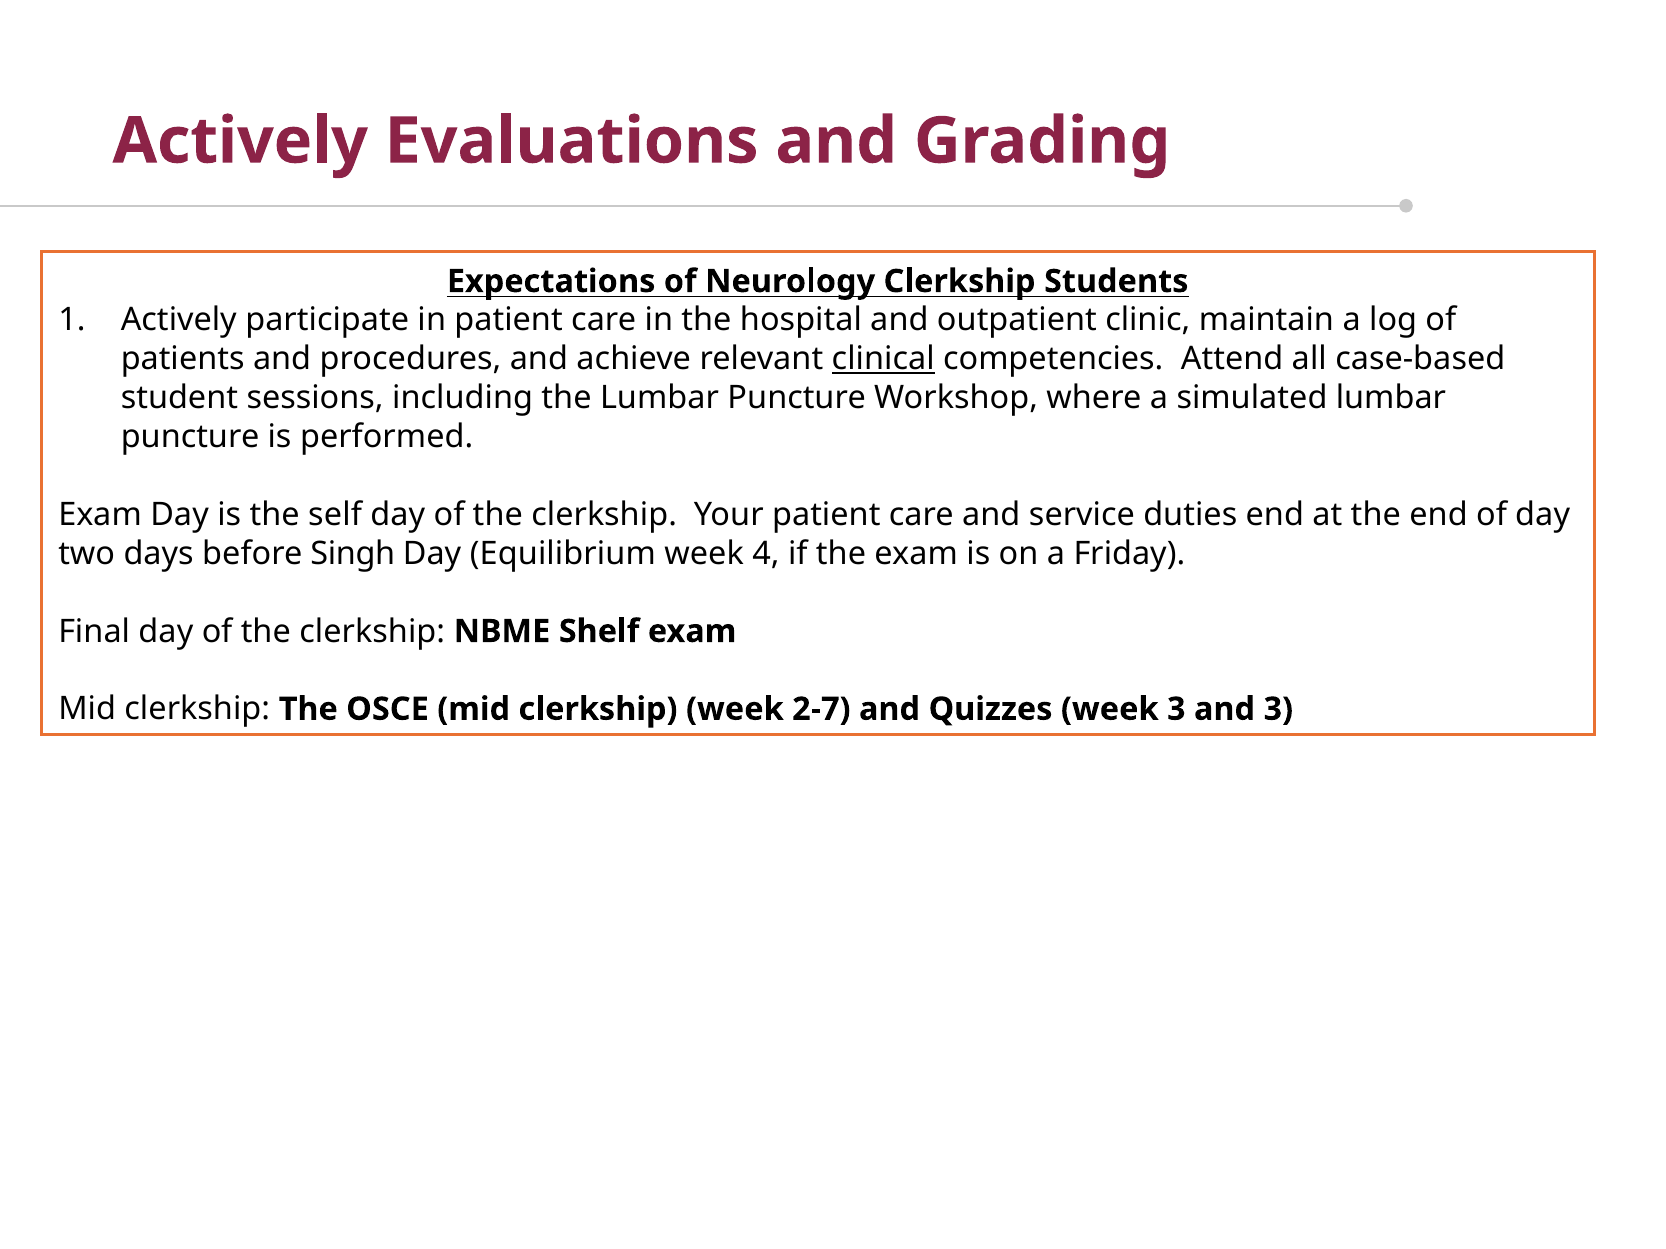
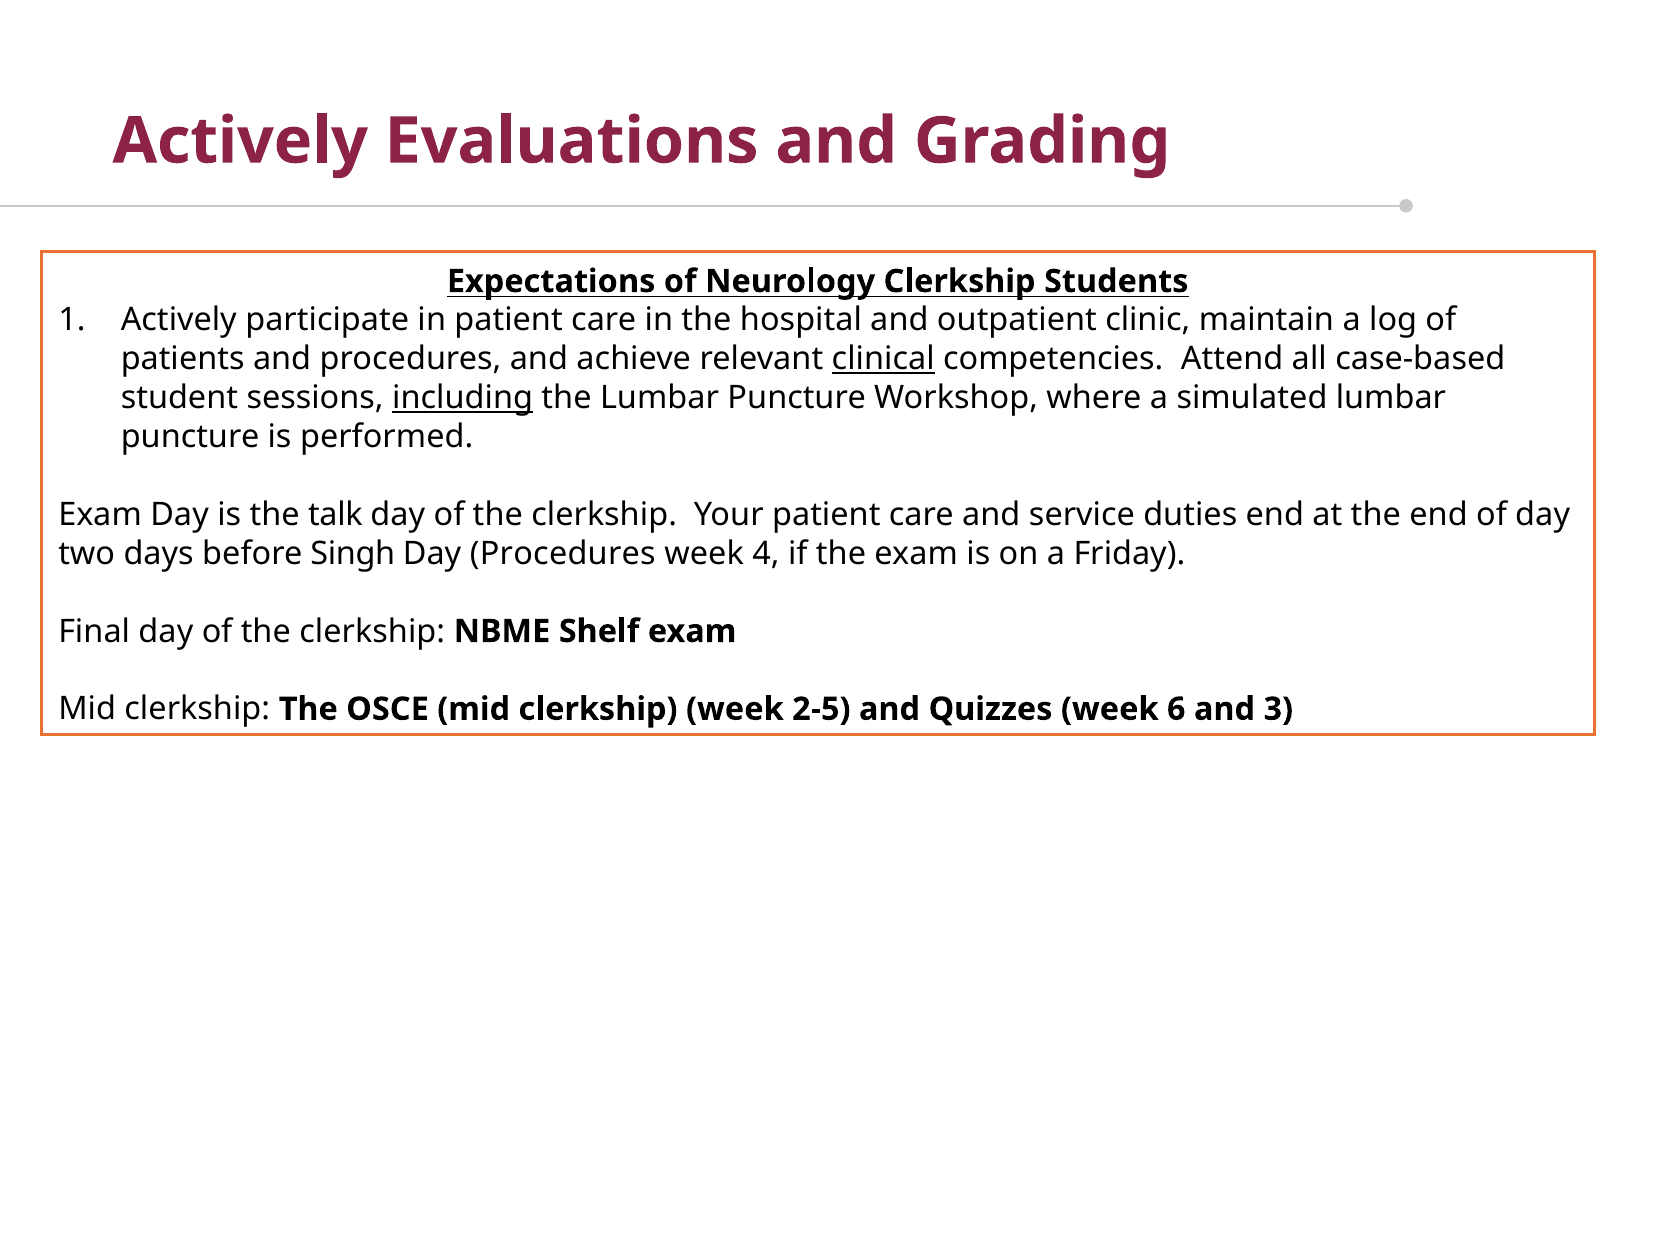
including underline: none -> present
self: self -> talk
Day Equilibrium: Equilibrium -> Procedures
2-7: 2-7 -> 2-5
week 3: 3 -> 6
